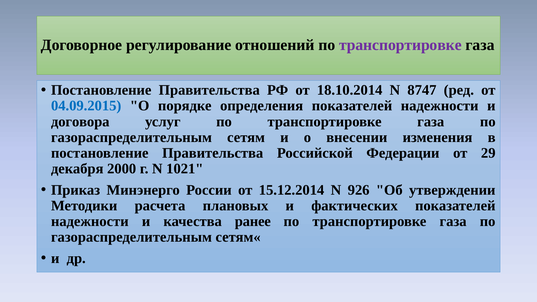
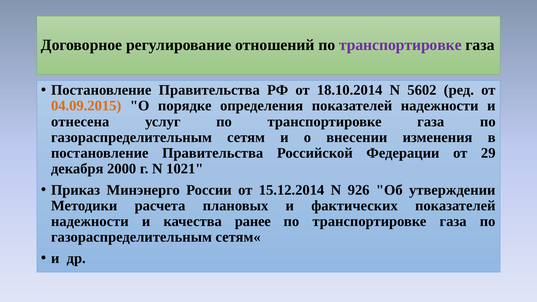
8747: 8747 -> 5602
04.09.2015 colour: blue -> orange
договора: договора -> отнесена
